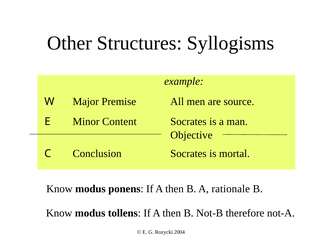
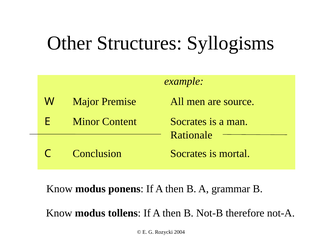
Objective: Objective -> Rationale
rationale: rationale -> grammar
